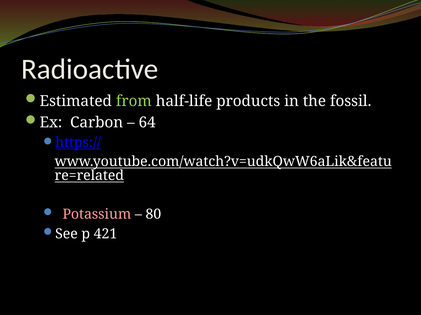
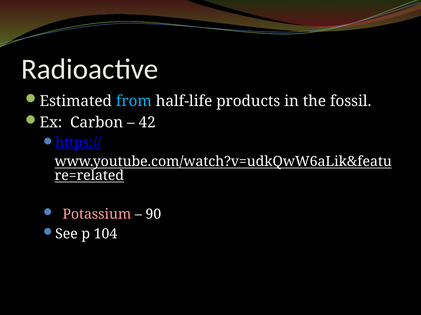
from colour: light green -> light blue
64: 64 -> 42
80: 80 -> 90
421: 421 -> 104
